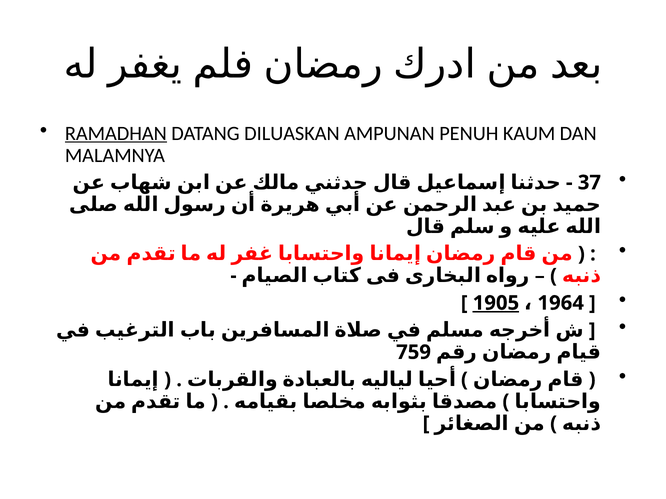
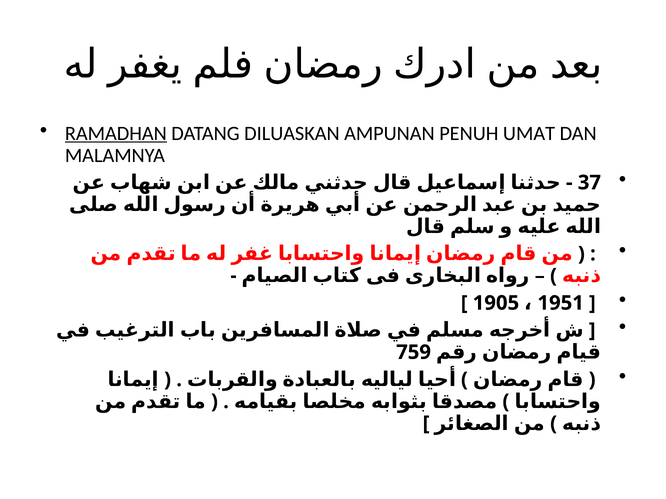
KAUM: KAUM -> UMAT
1905 underline: present -> none
1964: 1964 -> 1951
